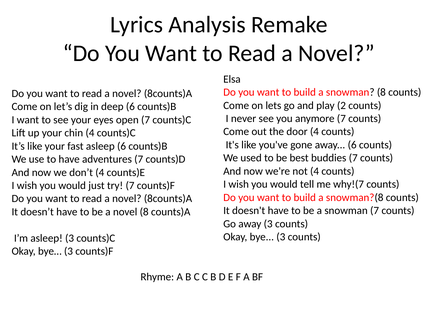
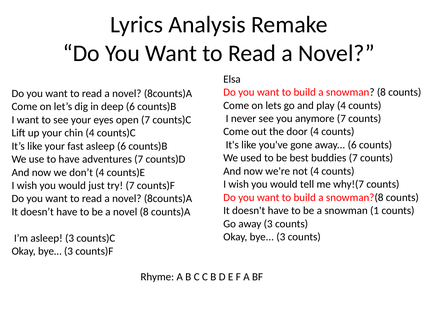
play 2: 2 -> 4
snowman 7: 7 -> 1
